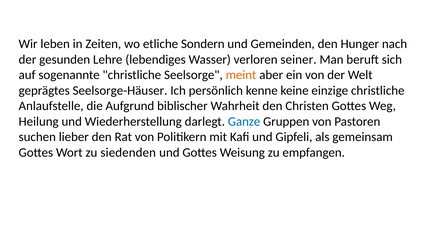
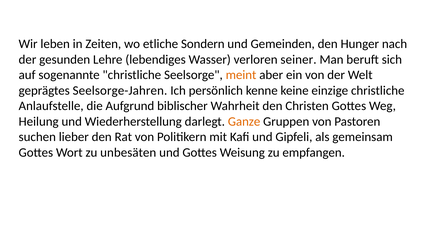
Seelsorge-Häuser: Seelsorge-Häuser -> Seelsorge-Jahren
Ganze colour: blue -> orange
siedenden: siedenden -> unbesäten
